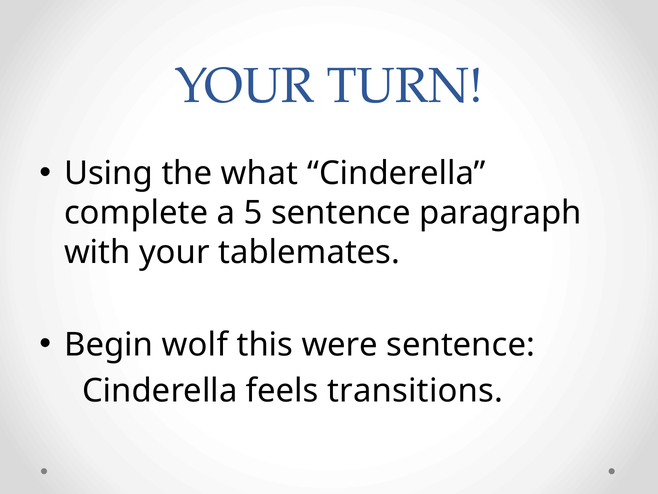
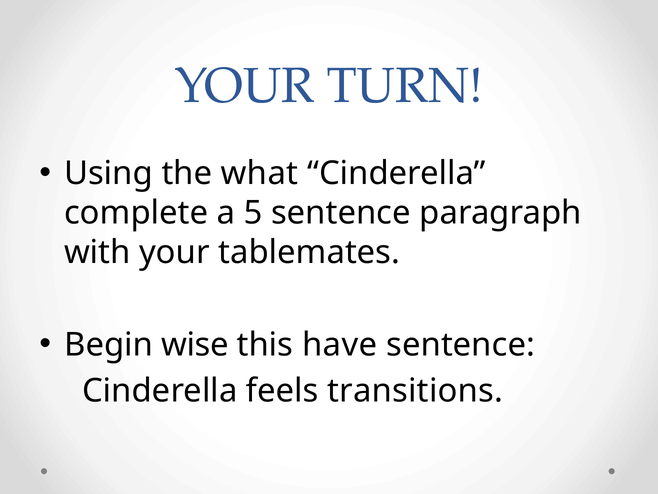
wolf: wolf -> wise
were: were -> have
